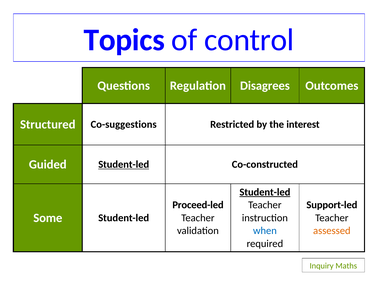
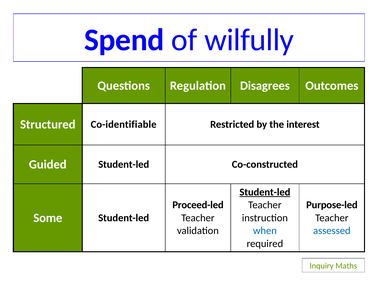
Topics: Topics -> Spend
control: control -> wilfully
Co-suggestions: Co-suggestions -> Co-identifiable
Student-led at (124, 164) underline: present -> none
Support-led: Support-led -> Purpose-led
assessed colour: orange -> blue
